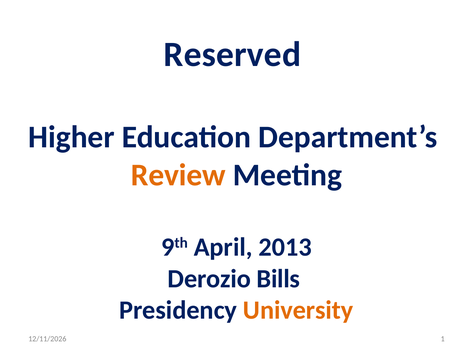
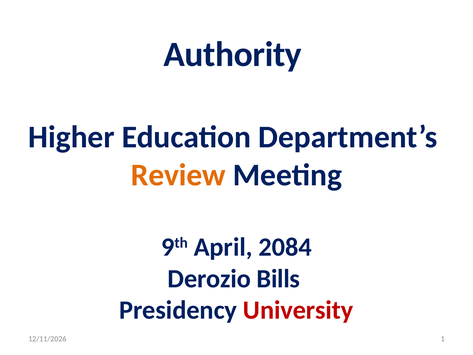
Reserved: Reserved -> Authority
2013: 2013 -> 2084
University colour: orange -> red
